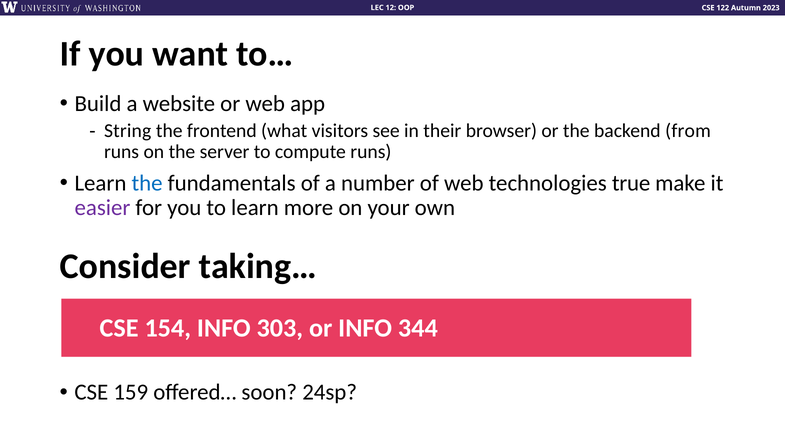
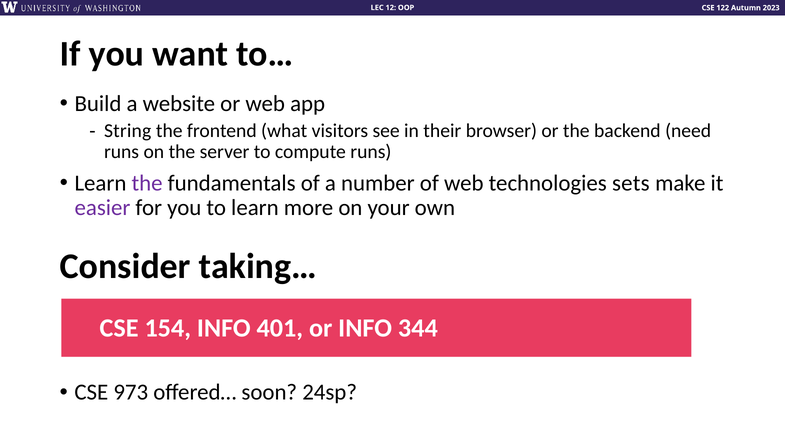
from: from -> need
the at (147, 183) colour: blue -> purple
true: true -> sets
303: 303 -> 401
159: 159 -> 973
